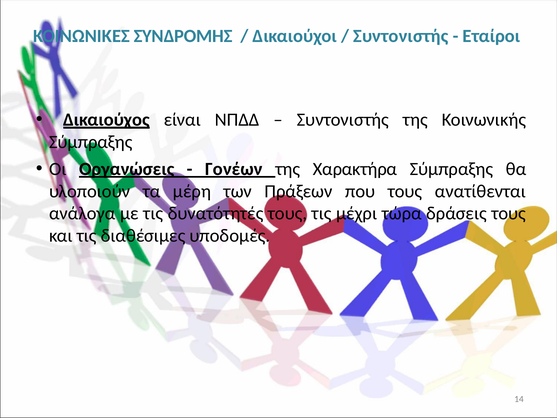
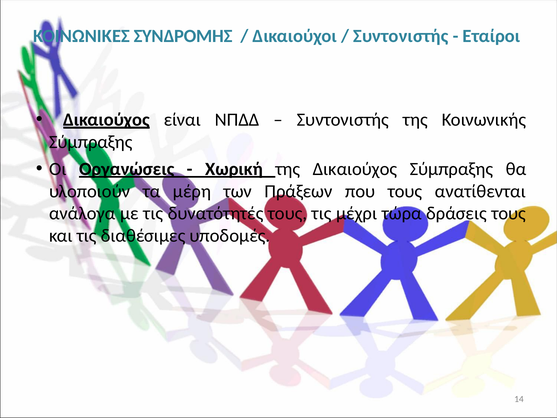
Γονέων: Γονέων -> Χωρική
της Χαρακτήρα: Χαρακτήρα -> Δικαιούχος
